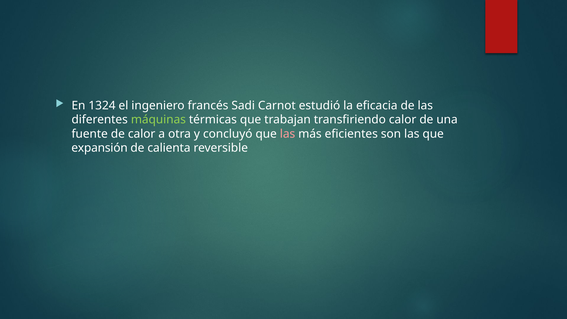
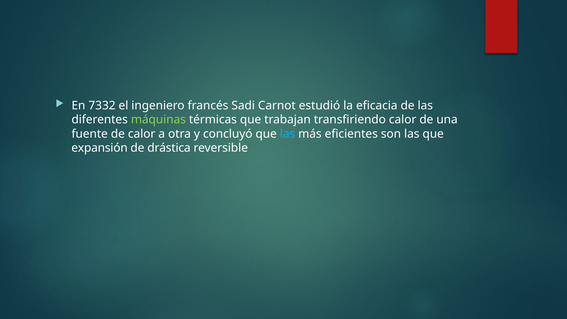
1324: 1324 -> 7332
las at (288, 134) colour: pink -> light blue
calienta: calienta -> drástica
